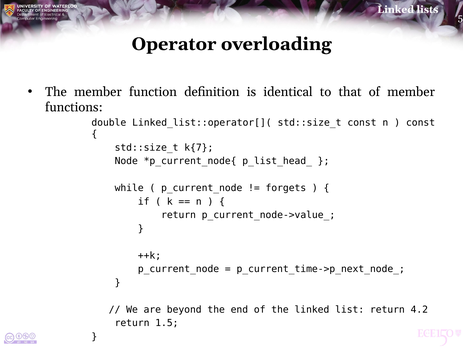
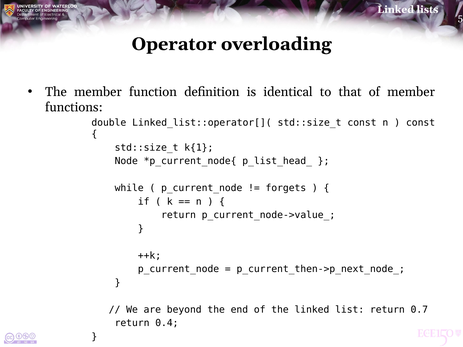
k{7: k{7 -> k{1
p_current_time->p_next_node_: p_current_time->p_next_node_ -> p_current_then->p_next_node_
4.2: 4.2 -> 0.7
1.5: 1.5 -> 0.4
